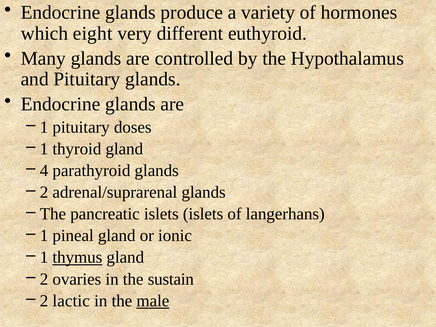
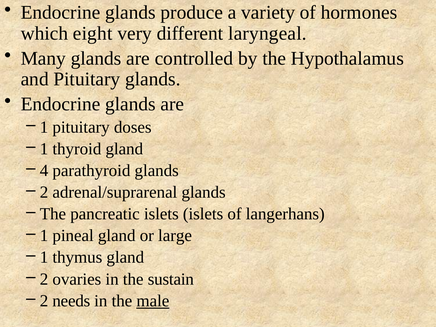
euthyroid: euthyroid -> laryngeal
ionic: ionic -> large
thymus underline: present -> none
lactic: lactic -> needs
